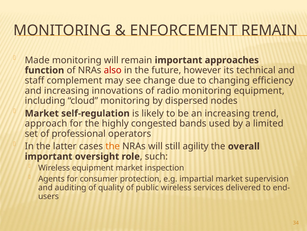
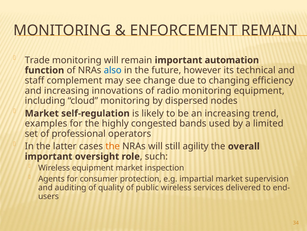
Made: Made -> Trade
approaches: approaches -> automation
also colour: red -> blue
approach: approach -> examples
